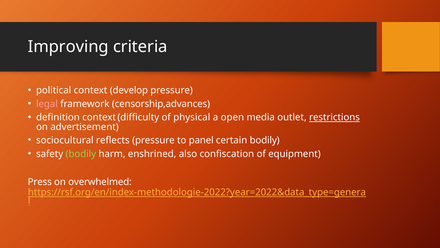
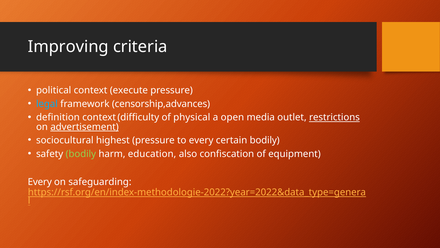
develop: develop -> execute
legal colour: pink -> light blue
advertisement underline: none -> present
reflects: reflects -> highest
to panel: panel -> every
enshrined: enshrined -> education
Press at (40, 182): Press -> Every
overwhelmed: overwhelmed -> safeguarding
